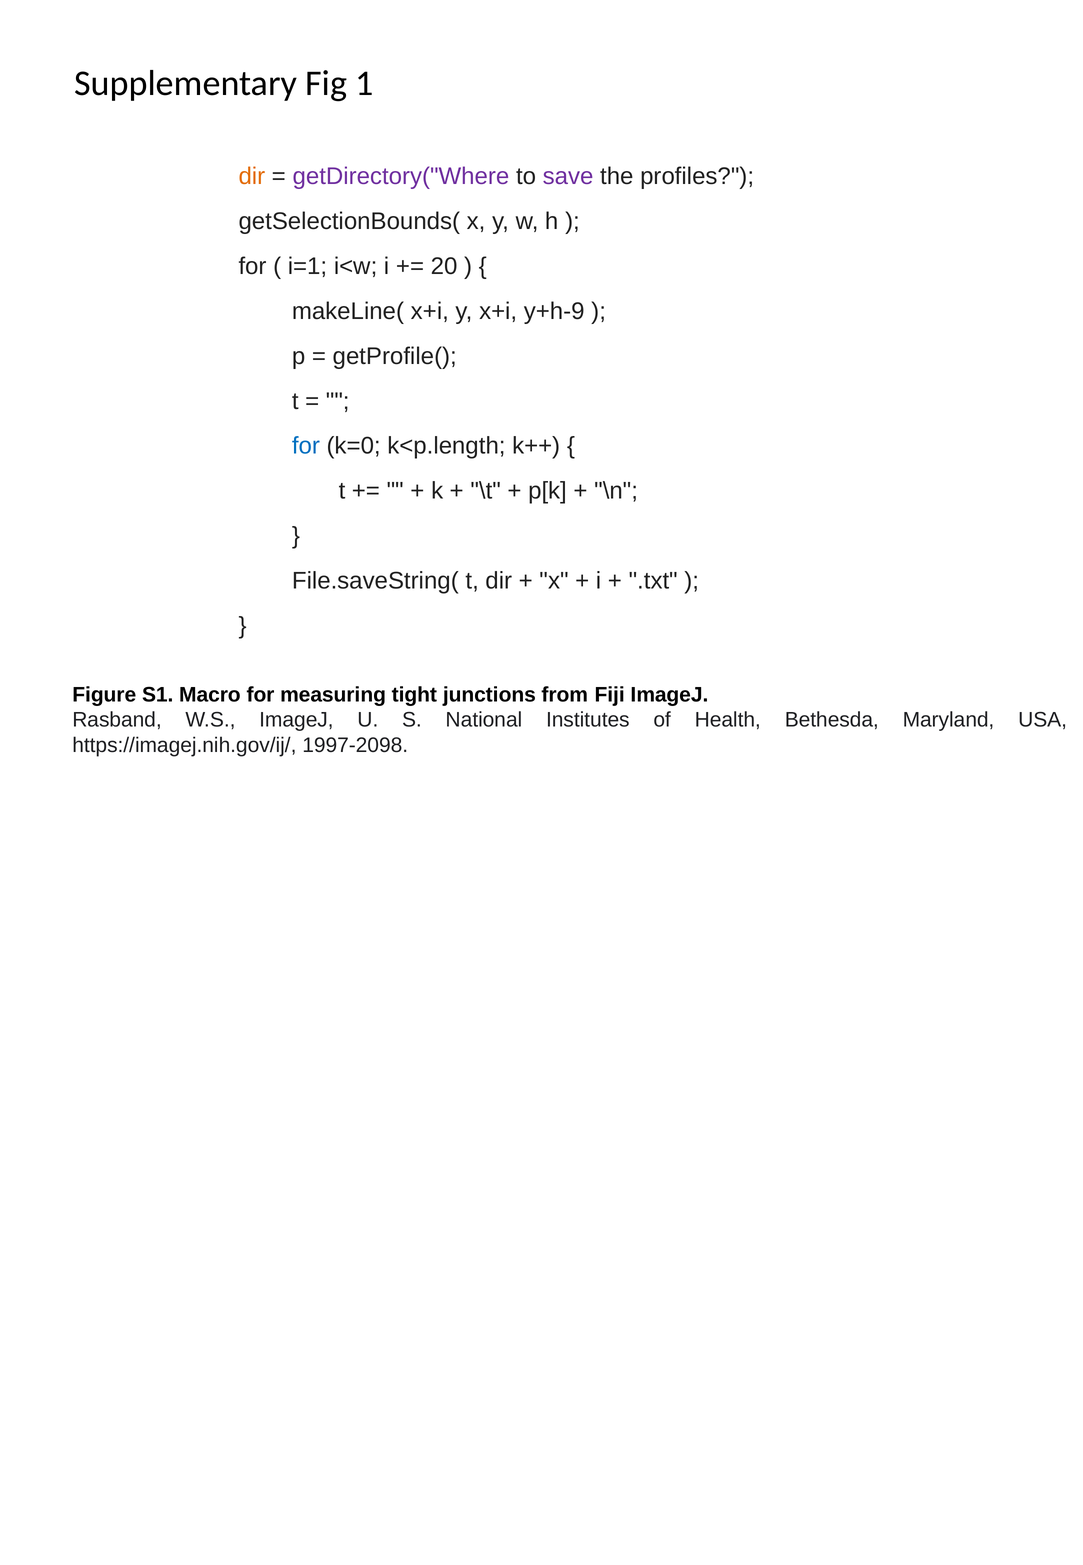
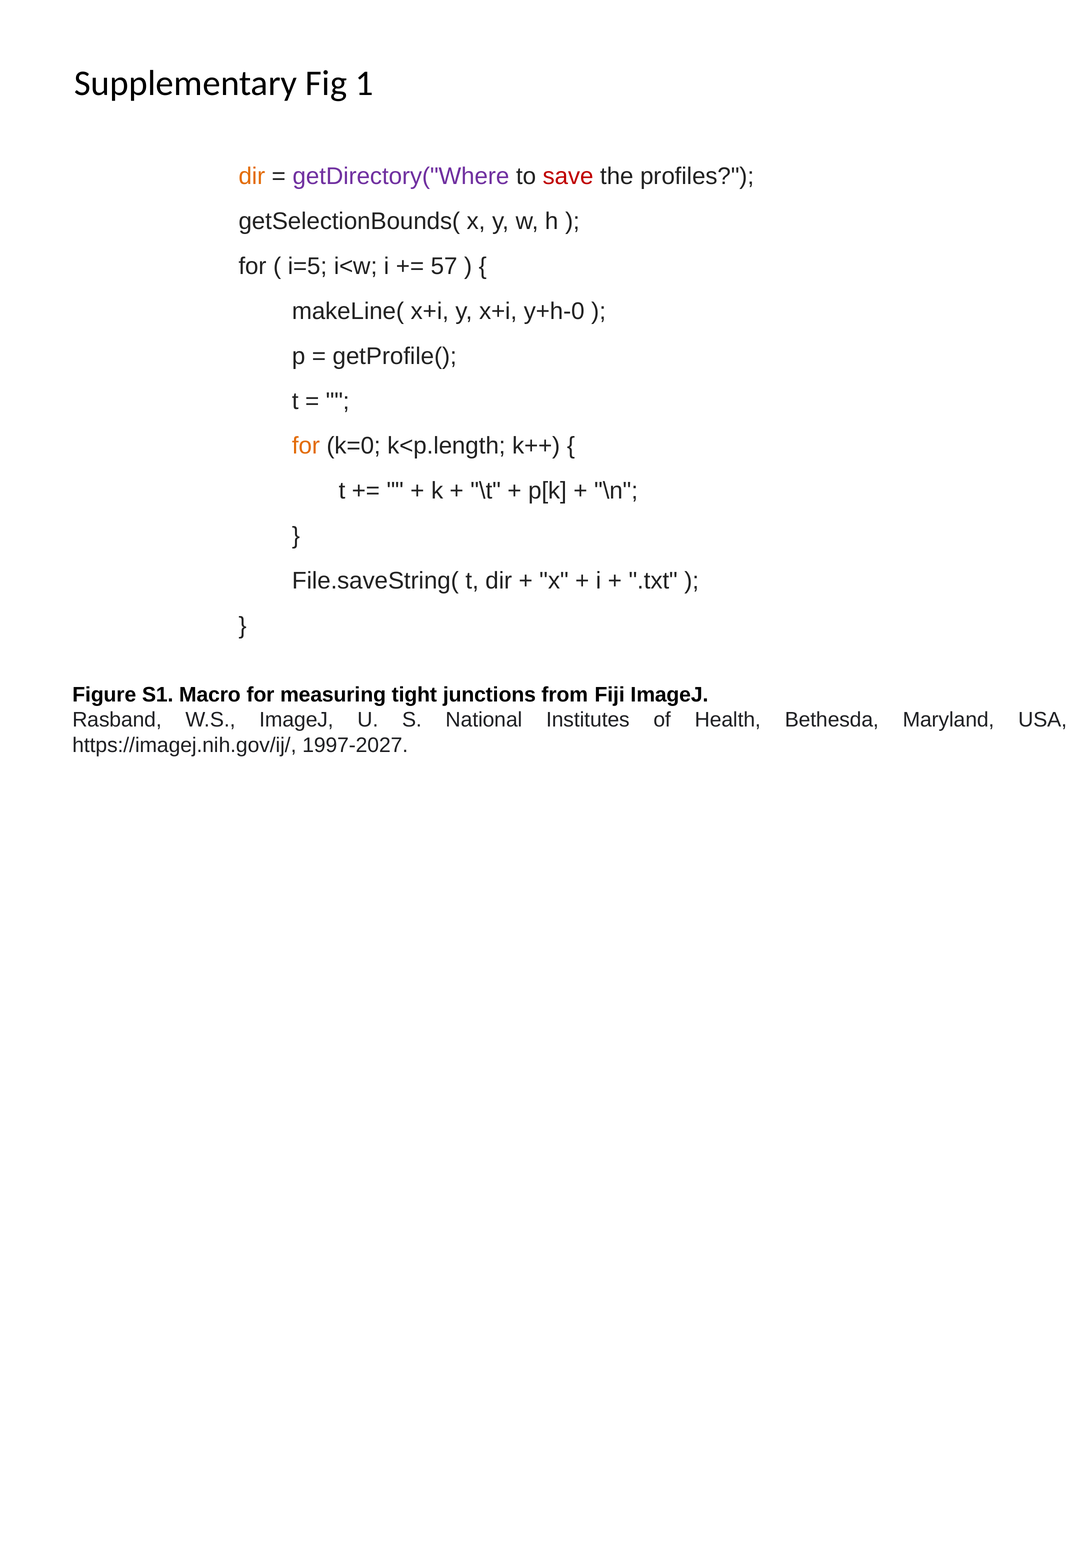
save colour: purple -> red
i=1: i=1 -> i=5
20: 20 -> 57
y+h-9: y+h-9 -> y+h-0
for at (306, 446) colour: blue -> orange
1997-2098: 1997-2098 -> 1997-2027
